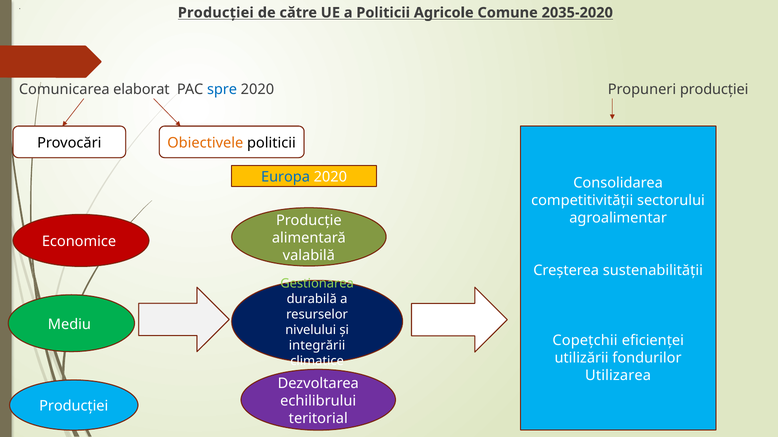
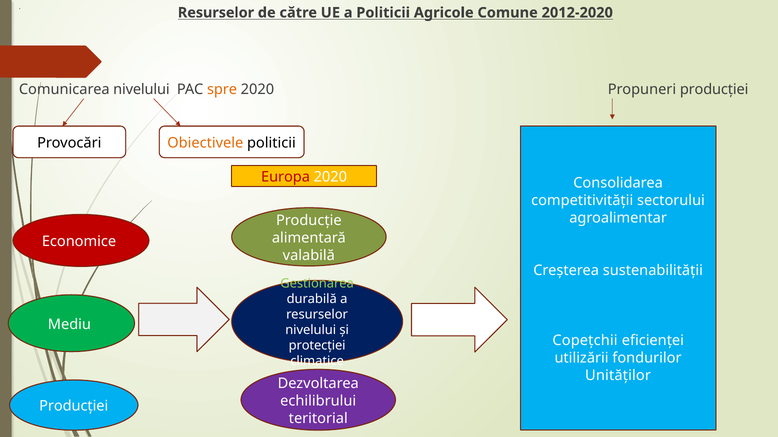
Producției at (216, 13): Producției -> Resurselor
2035-2020: 2035-2020 -> 2012-2020
Comunicarea elaborat: elaborat -> nivelului
spre colour: blue -> orange
Europa colour: blue -> red
integrării: integrării -> protecției
Utilizarea: Utilizarea -> Unităților
